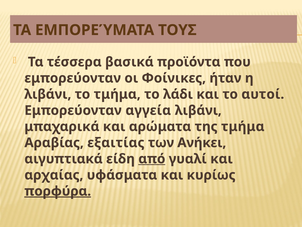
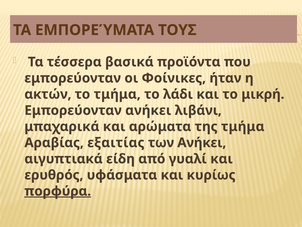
λιβάνι at (48, 94): λιβάνι -> ακτών
αυτοί: αυτοί -> μικρή
Εμπορεύονταν αγγεία: αγγεία -> ανήκει
από underline: present -> none
αρχαίας: αρχαίας -> ερυθρός
